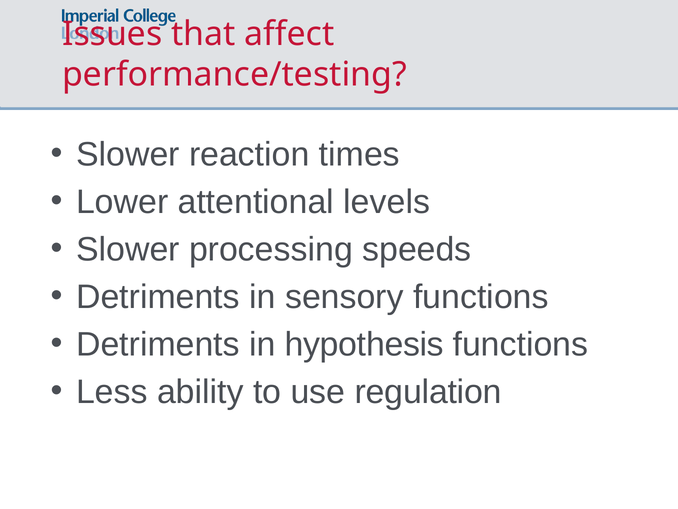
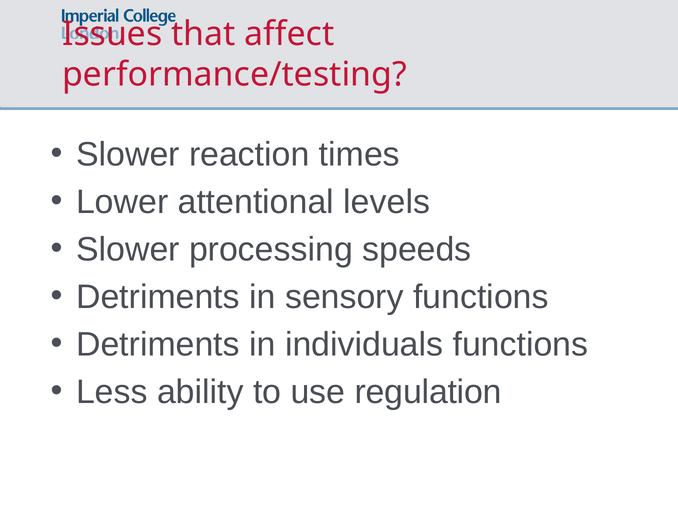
hypothesis: hypothesis -> individuals
